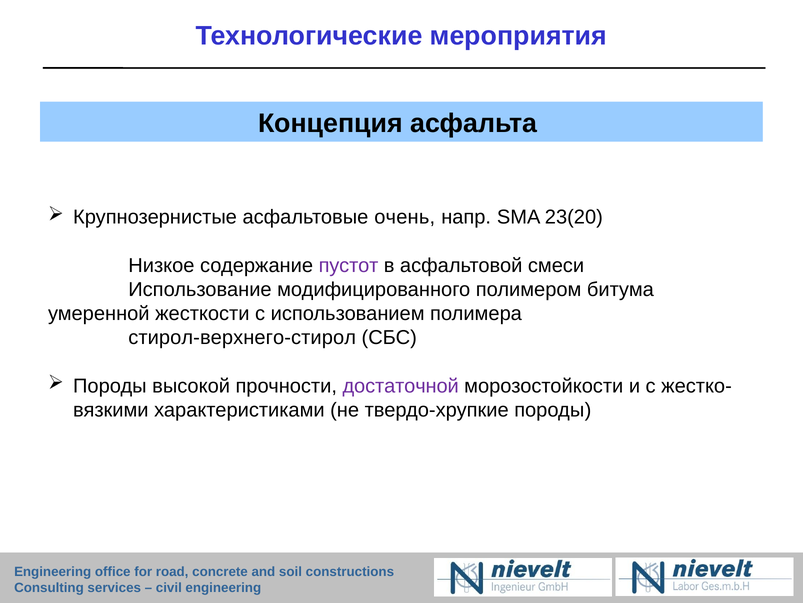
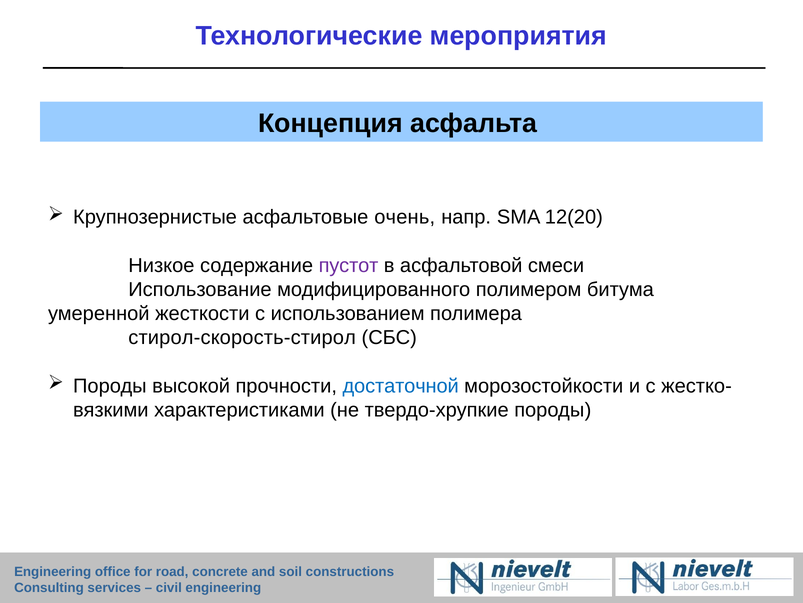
23(20: 23(20 -> 12(20
стирол-верхнего-стирол: стирол-верхнего-стирол -> стирол-скорость-стирол
достаточной colour: purple -> blue
